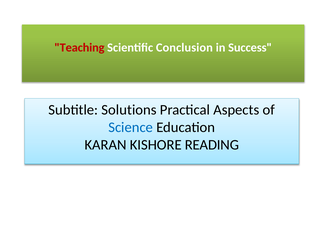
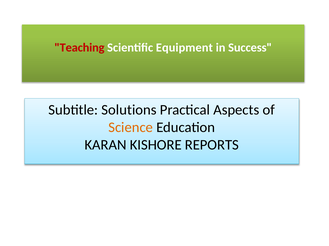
Conclusion: Conclusion -> Equipment
Science colour: blue -> orange
READING: READING -> REPORTS
